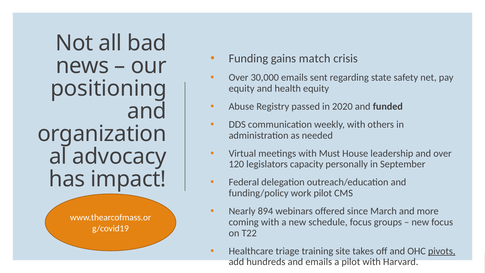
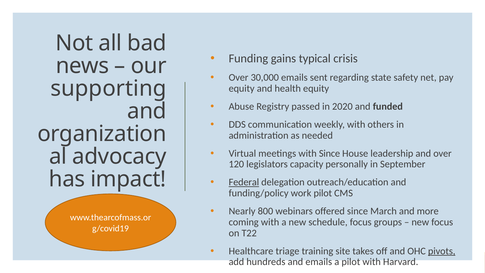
match: match -> typical
positioning: positioning -> supporting
with Must: Must -> Since
Federal underline: none -> present
894: 894 -> 800
